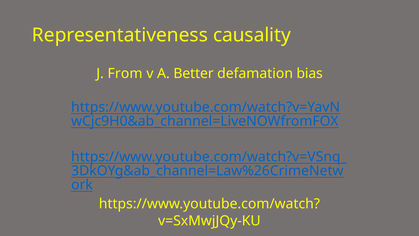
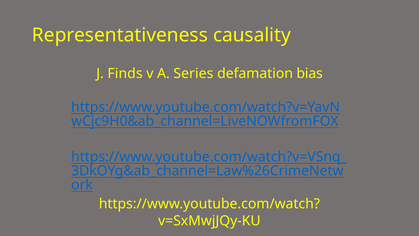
From: From -> Finds
Better: Better -> Series
